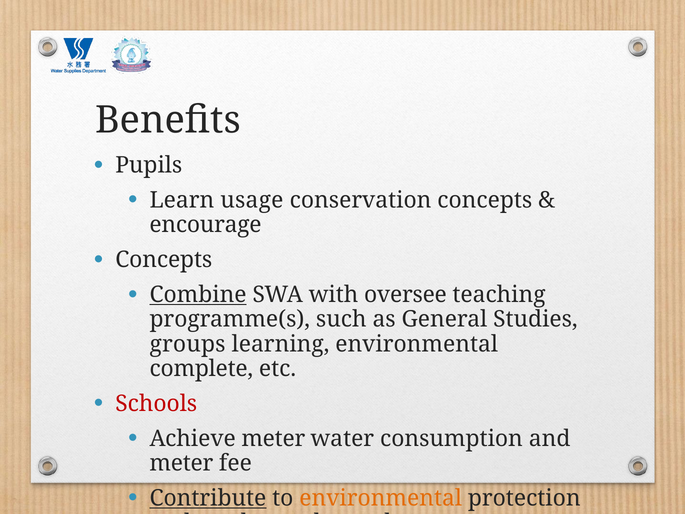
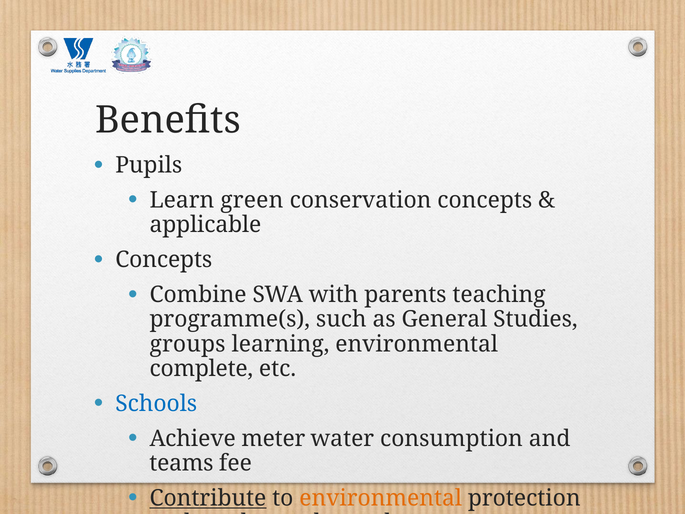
Learn usage: usage -> green
encourage: encourage -> applicable
Combine underline: present -> none
oversee: oversee -> parents
Schools colour: red -> blue
meter at (181, 463): meter -> teams
